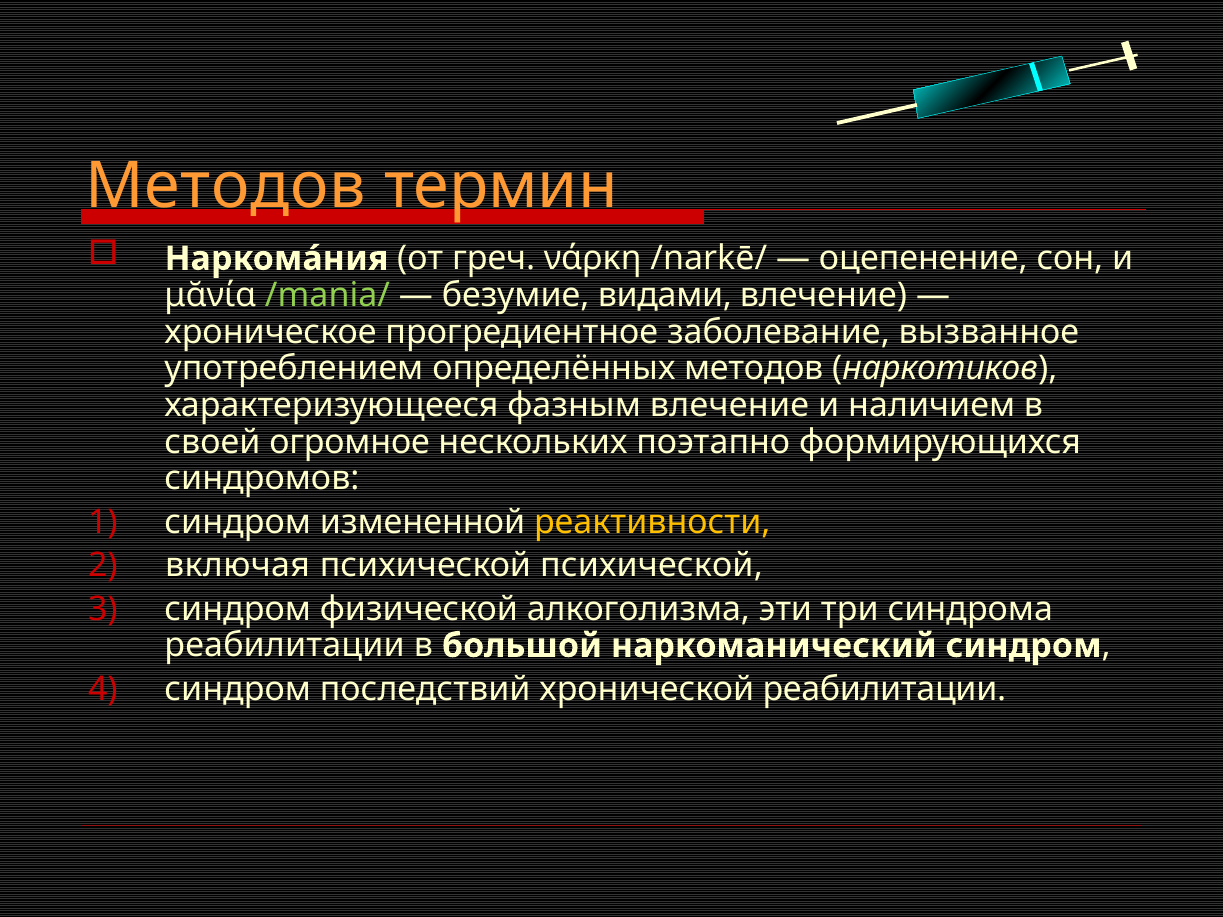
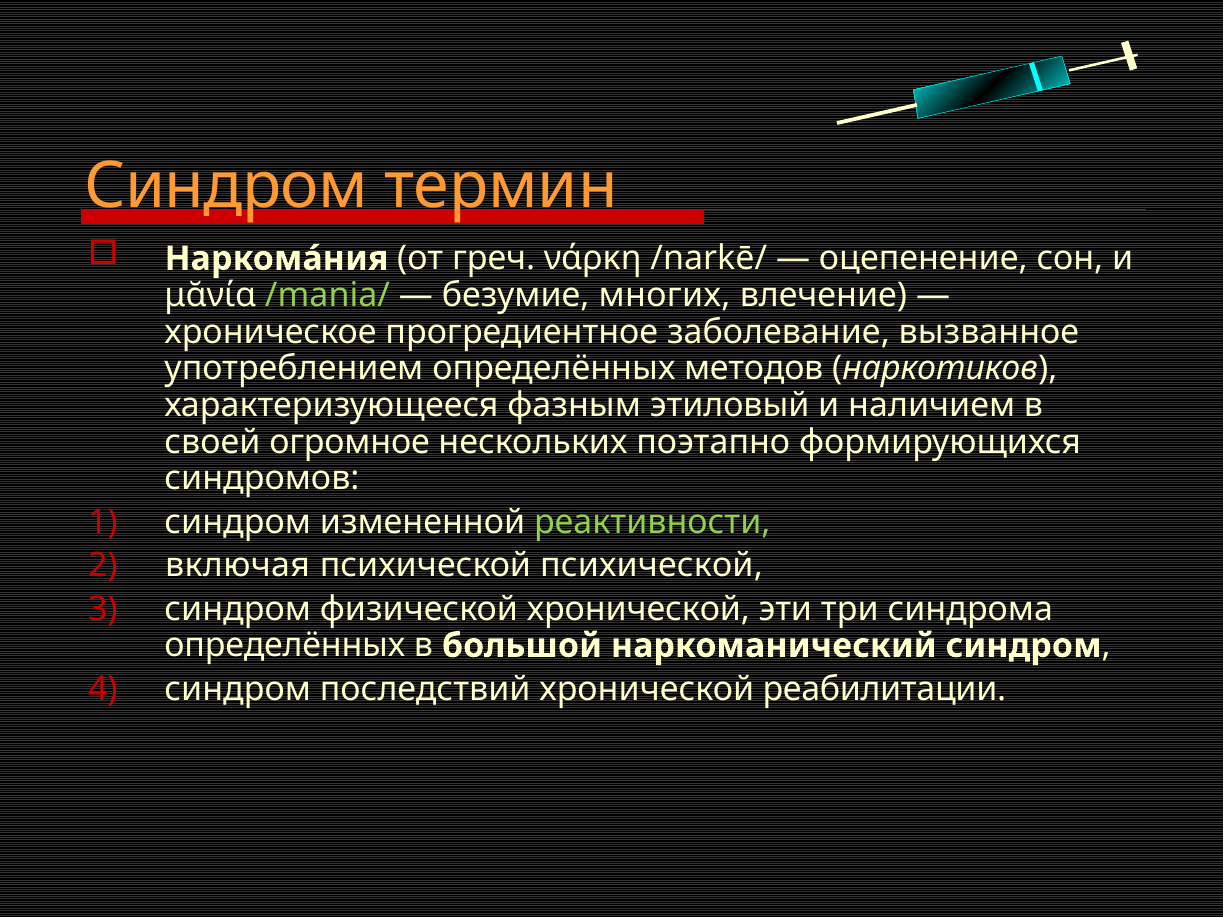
Методов at (225, 186): Методов -> Синдром
видами: видами -> многих
фазным влечение: влечение -> этиловый
реактивности colour: yellow -> light green
физической алкоголизма: алкоголизма -> хронической
реабилитации at (285, 646): реабилитации -> определённых
